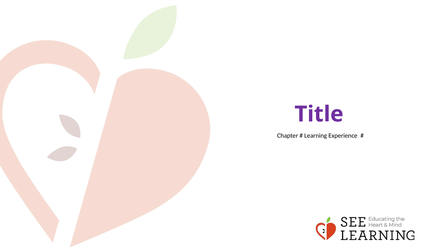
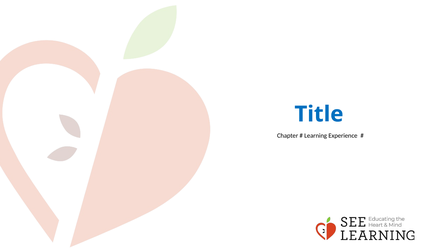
Title colour: purple -> blue
